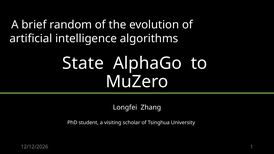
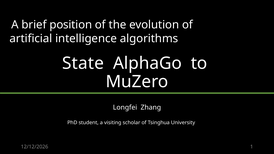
random: random -> position
